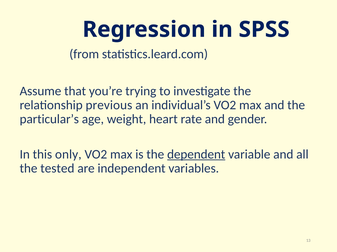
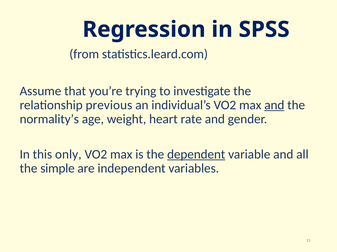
and at (274, 105) underline: none -> present
particular’s: particular’s -> normality’s
tested: tested -> simple
